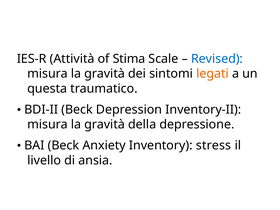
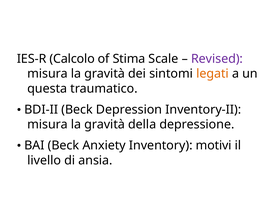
Attività: Attività -> Calcolo
Revised colour: blue -> purple
stress: stress -> motivi
